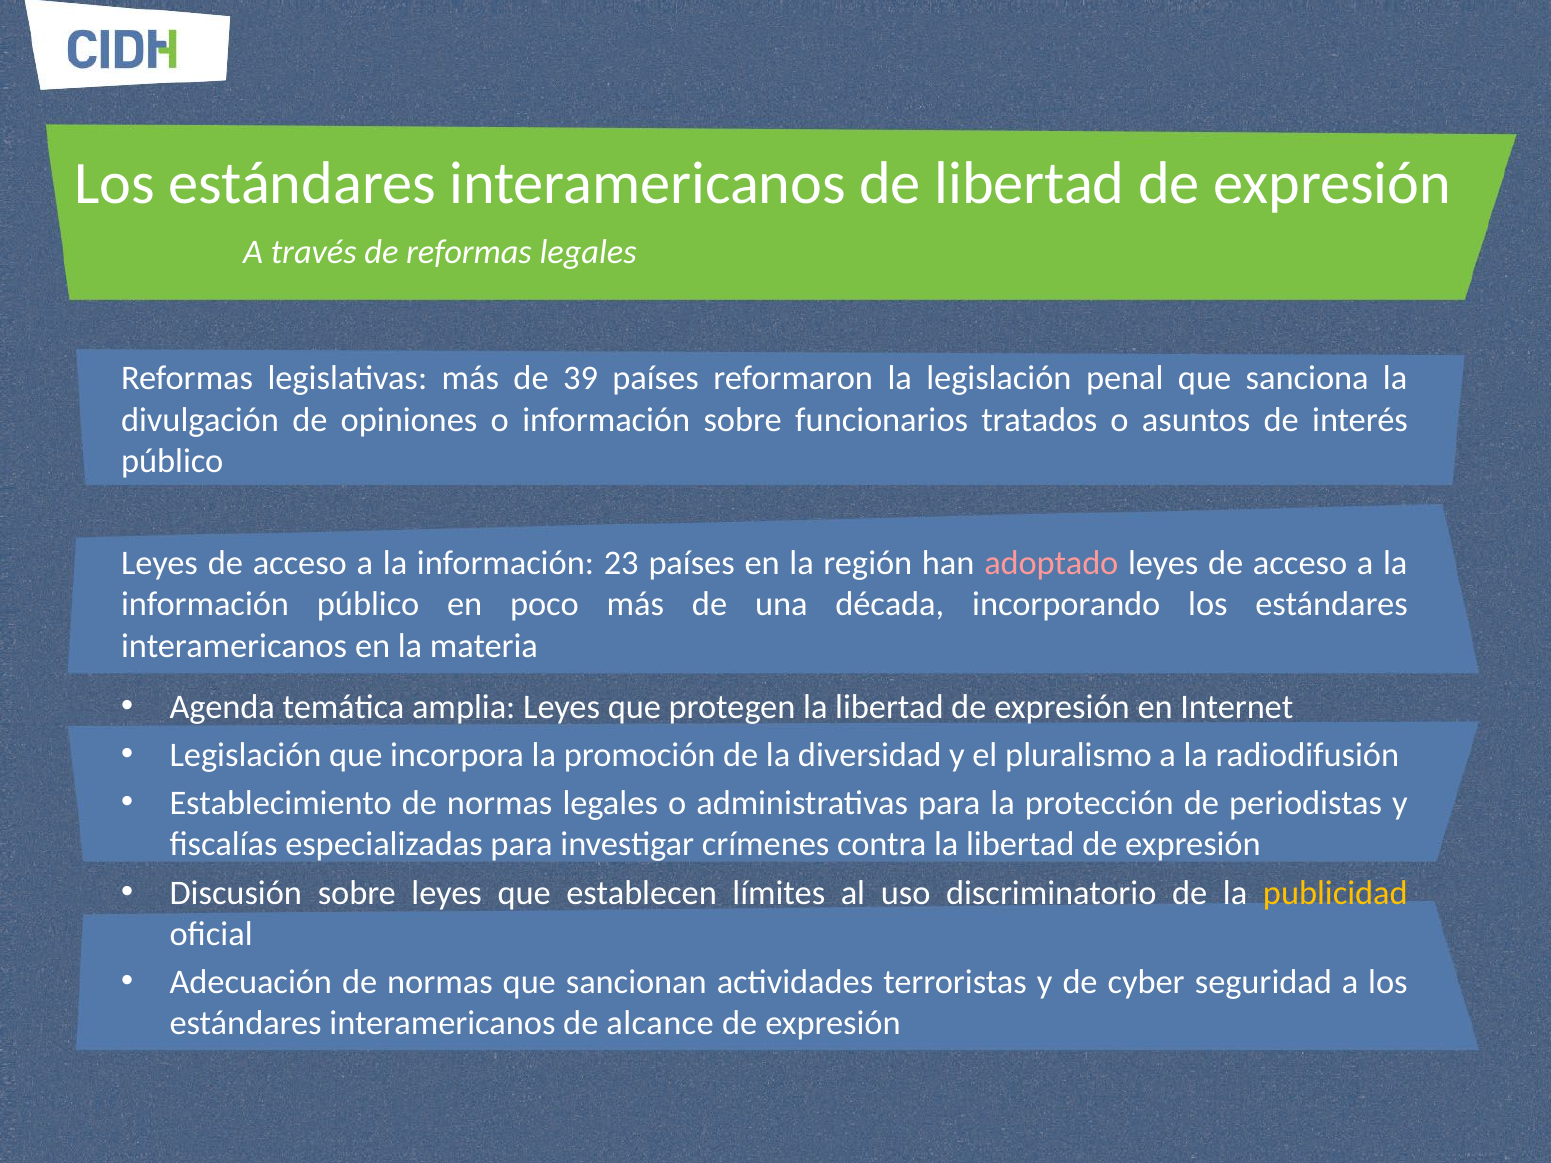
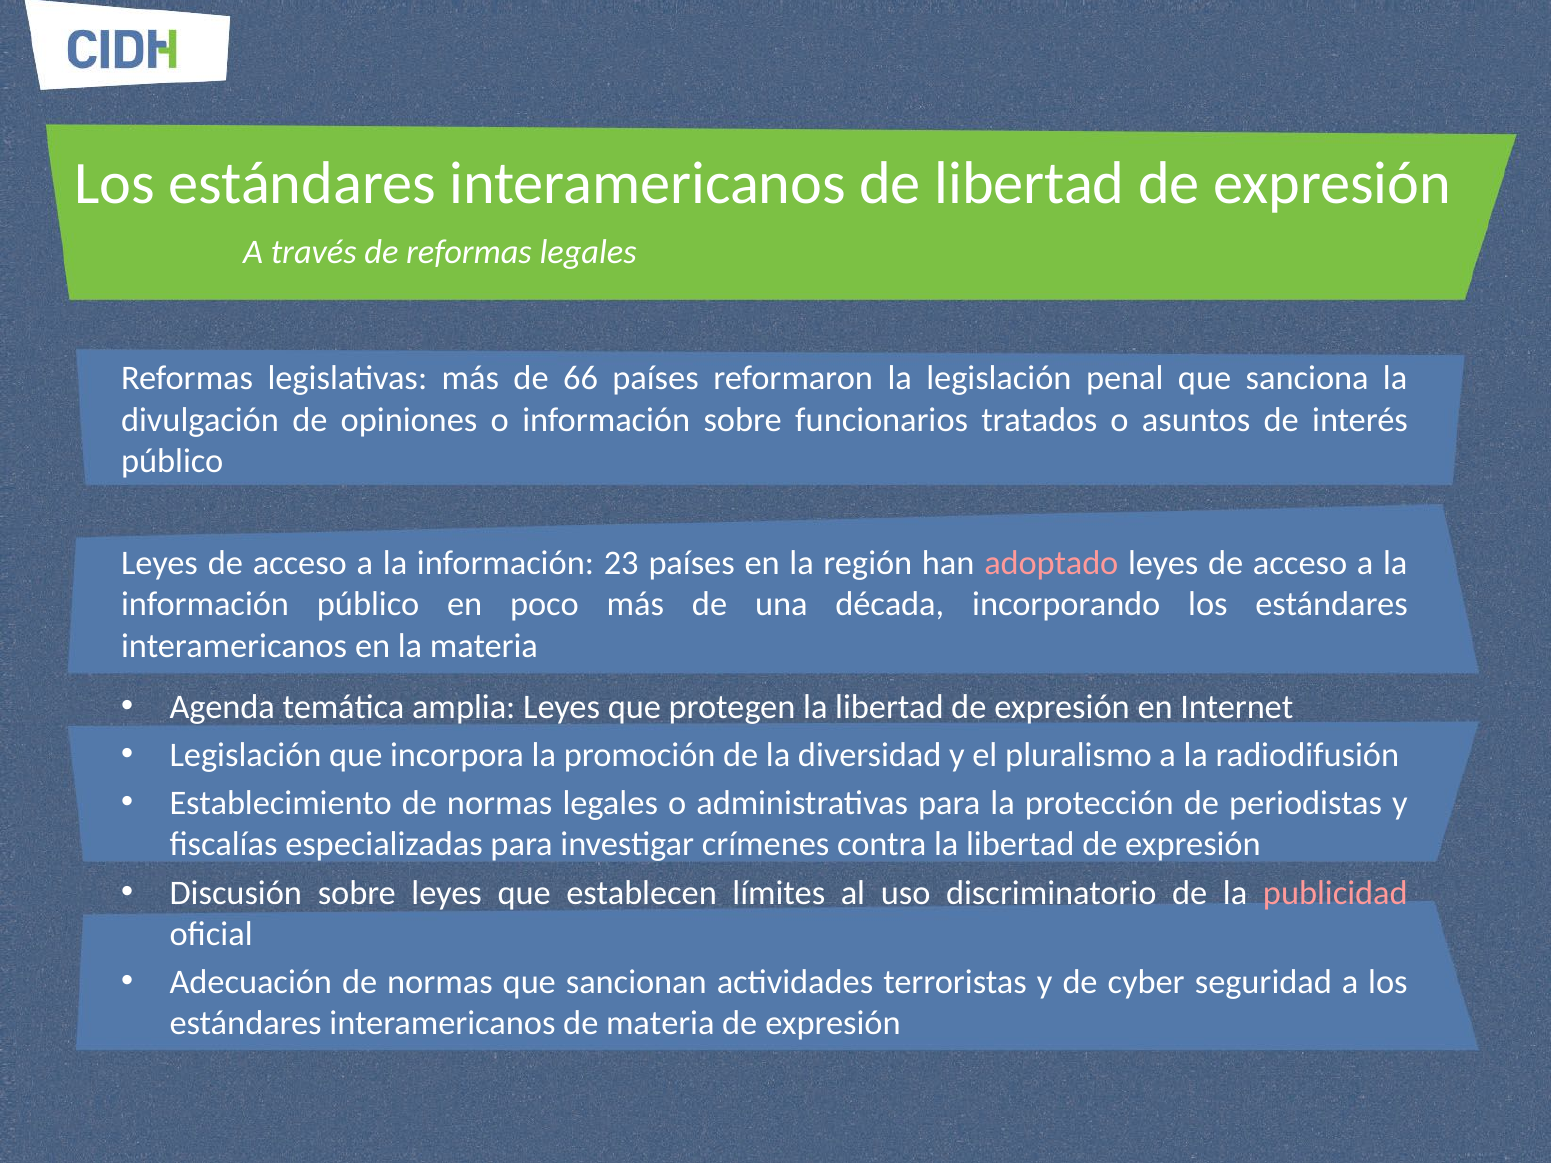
39: 39 -> 66
publicidad colour: yellow -> pink
de alcance: alcance -> materia
